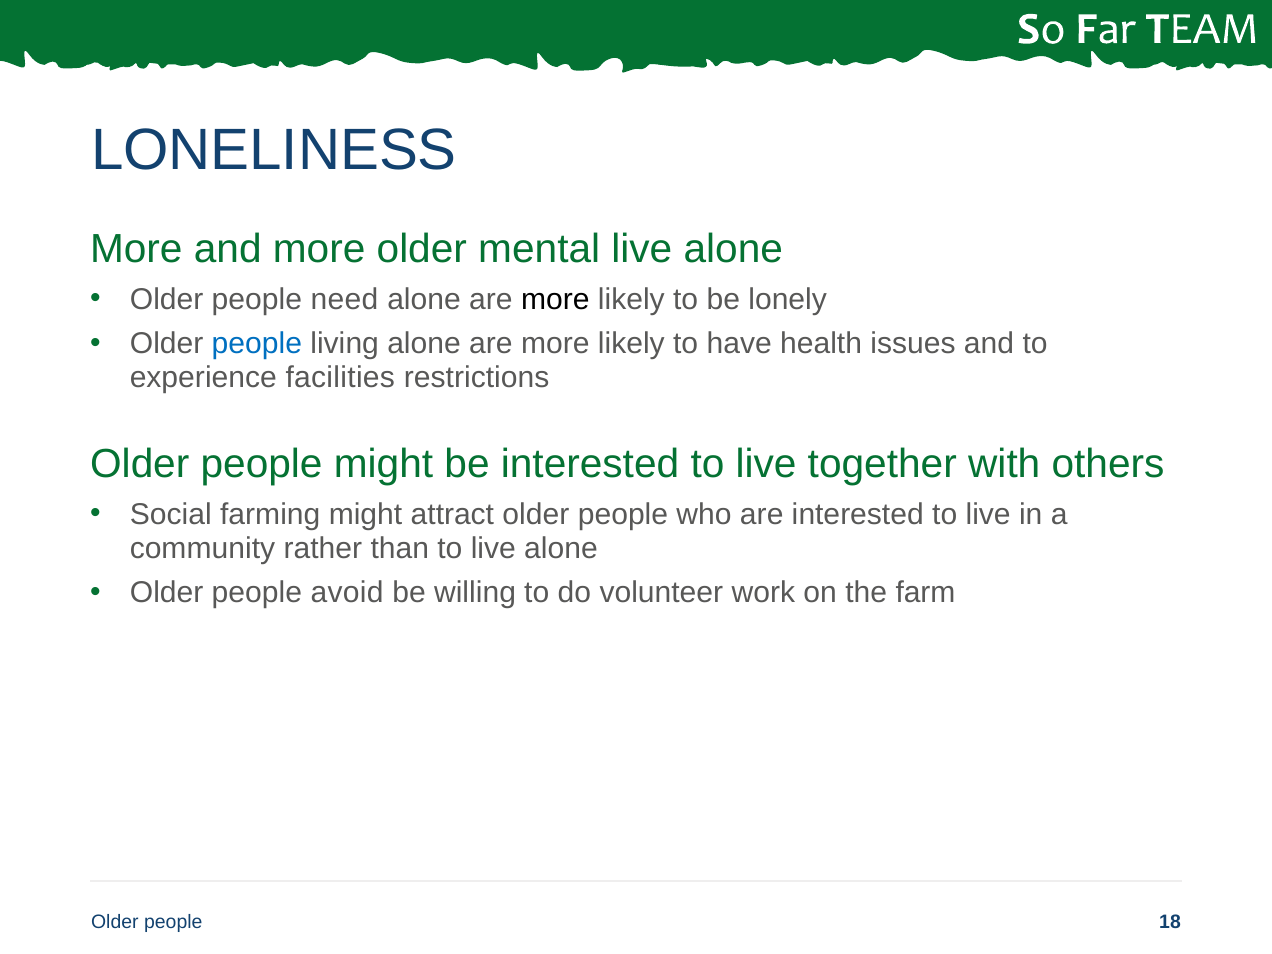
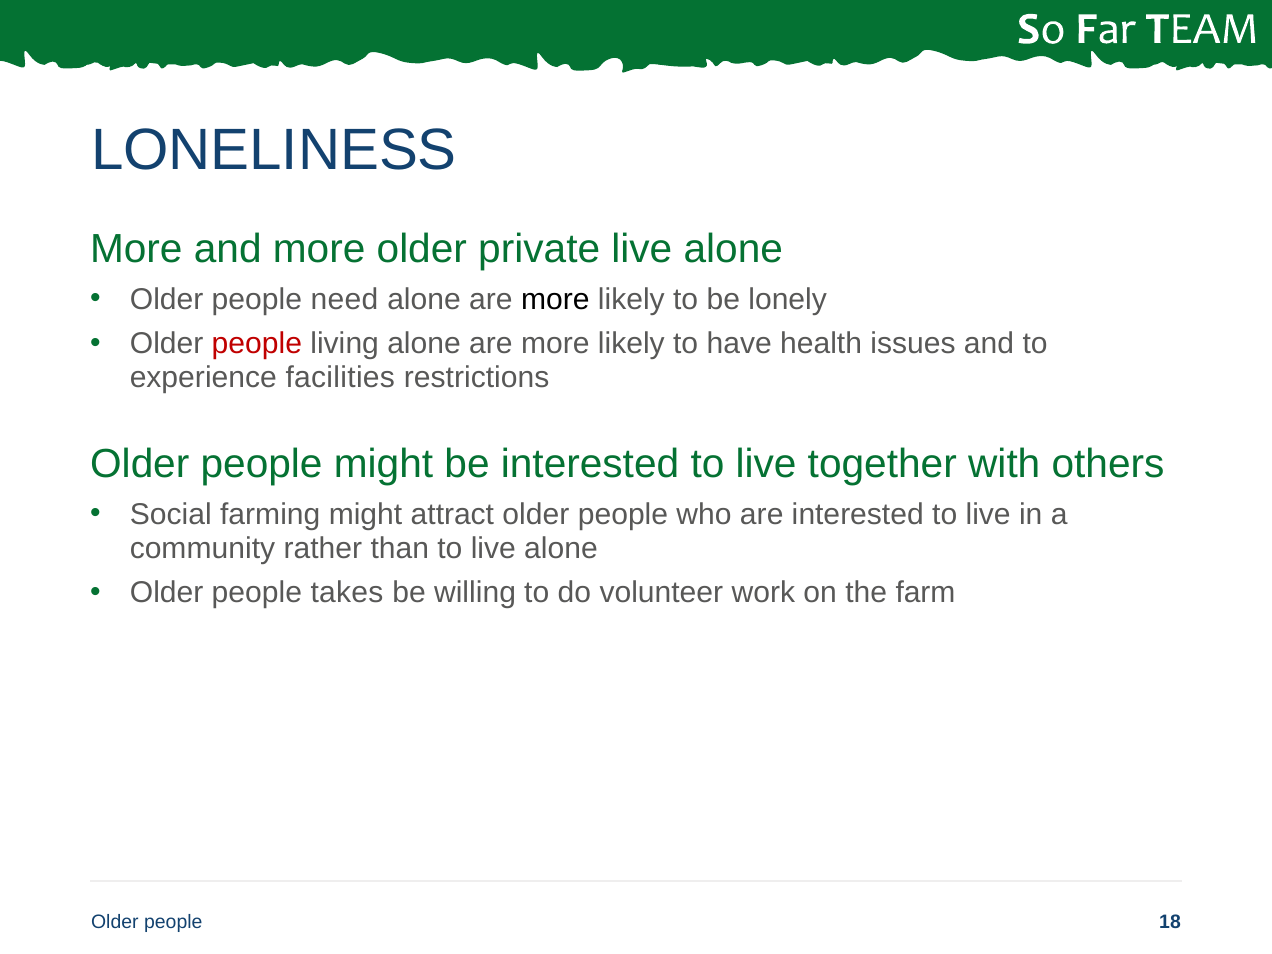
mental: mental -> private
people at (257, 344) colour: blue -> red
avoid: avoid -> takes
